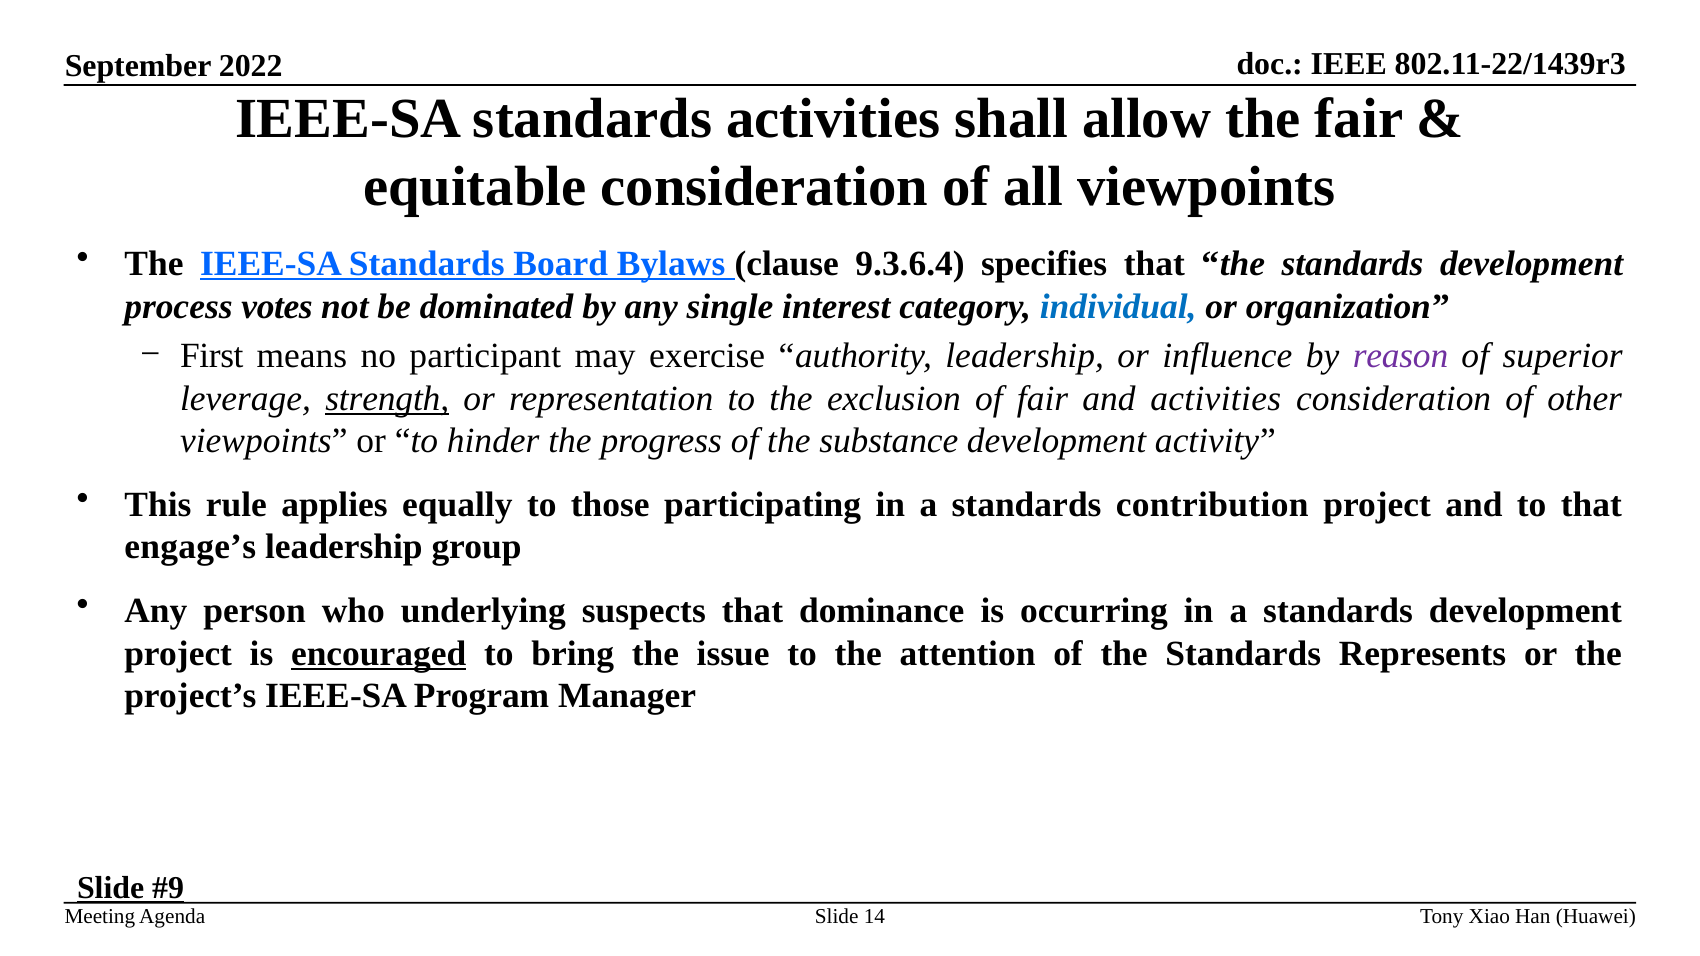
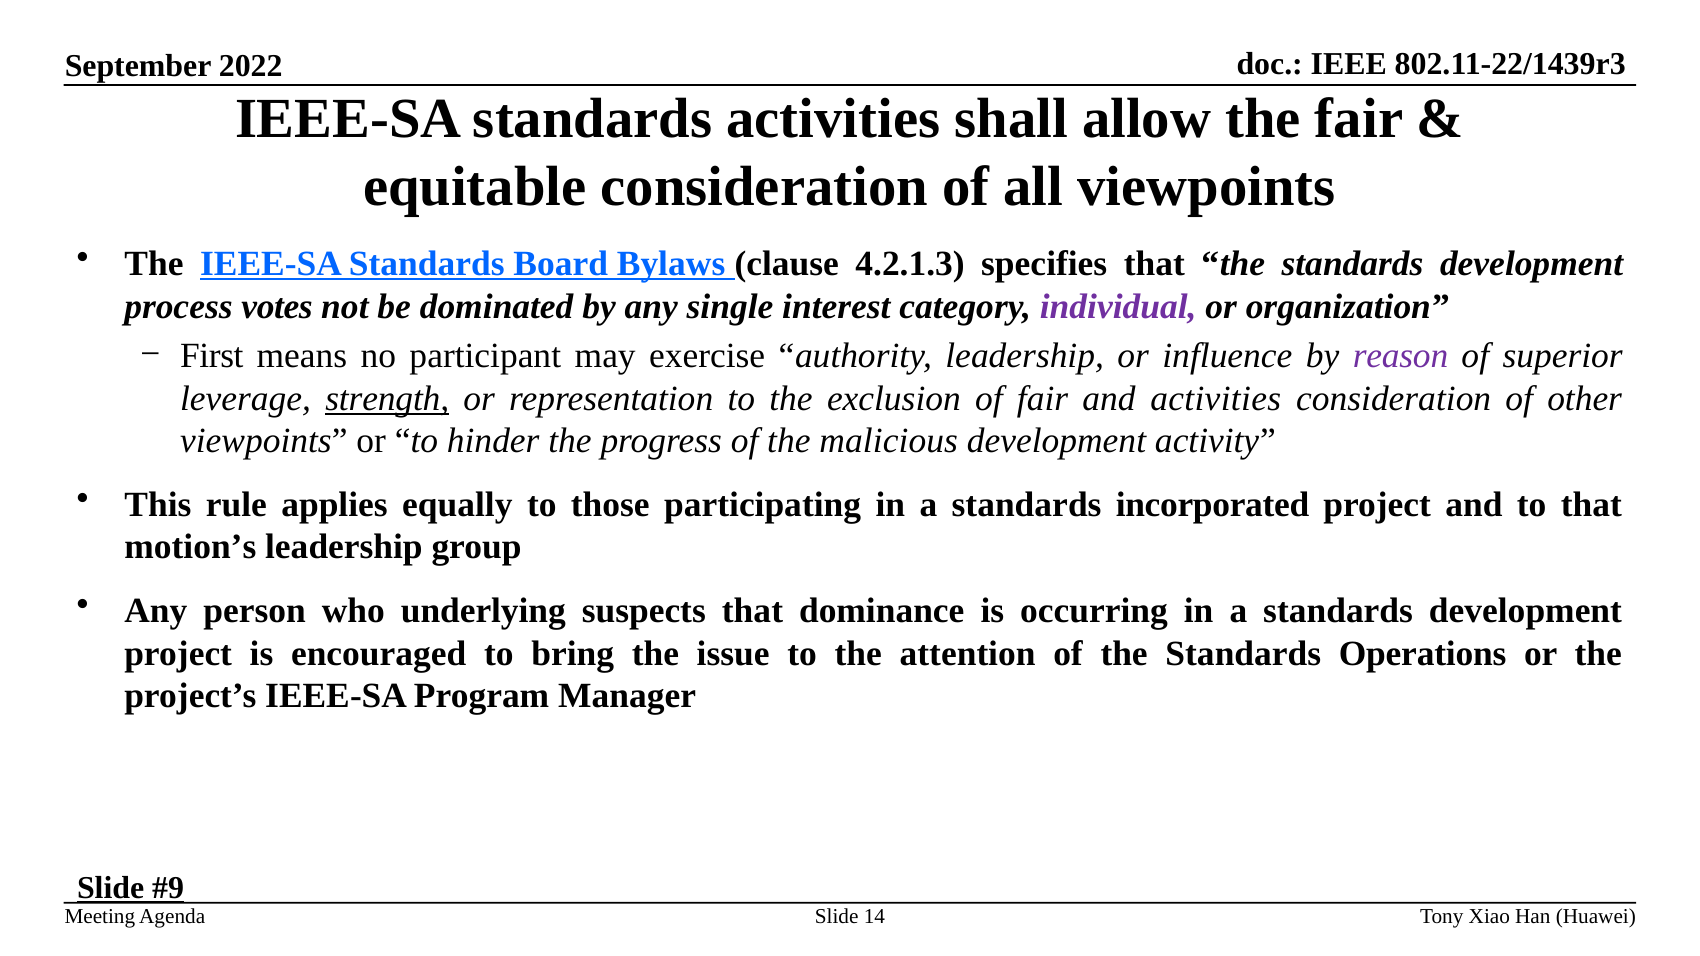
9.3.6.4: 9.3.6.4 -> 4.2.1.3
individual colour: blue -> purple
substance: substance -> malicious
contribution: contribution -> incorporated
engage’s: engage’s -> motion’s
encouraged underline: present -> none
Represents: Represents -> Operations
